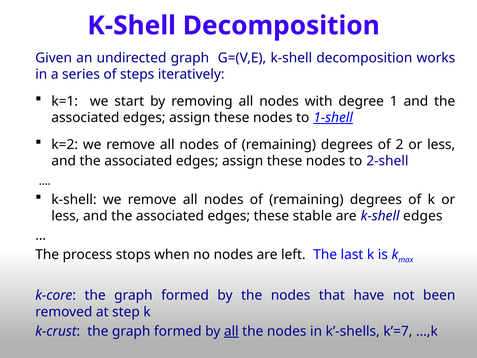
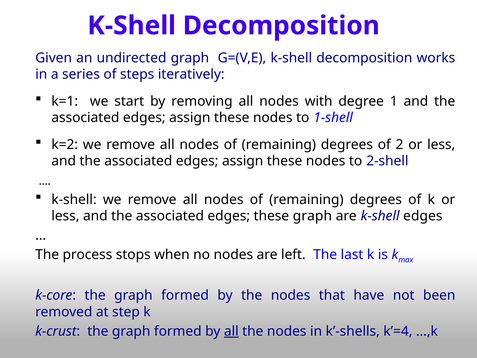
1-shell underline: present -> none
these stable: stable -> graph
k’=7: k’=7 -> k’=4
